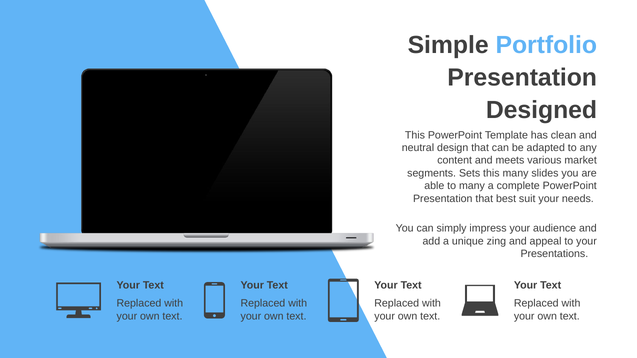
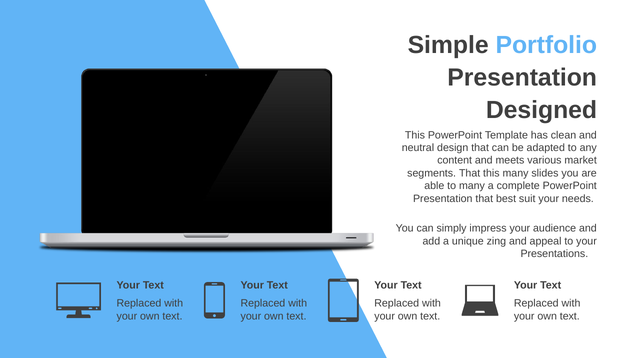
segments Sets: Sets -> That
